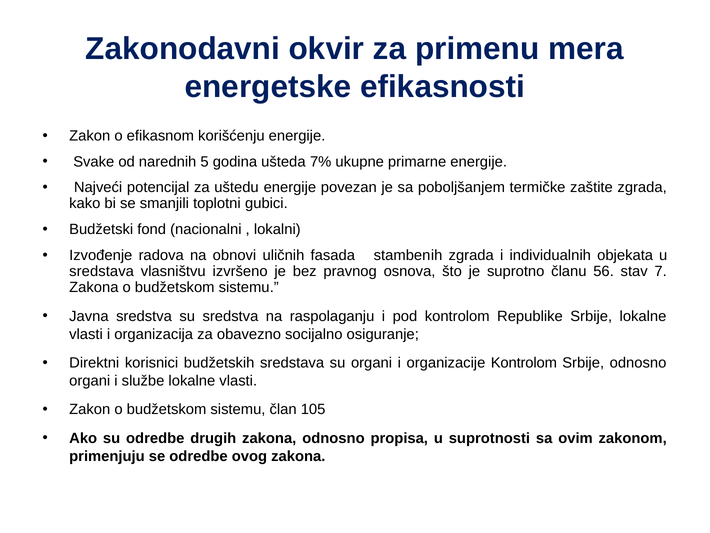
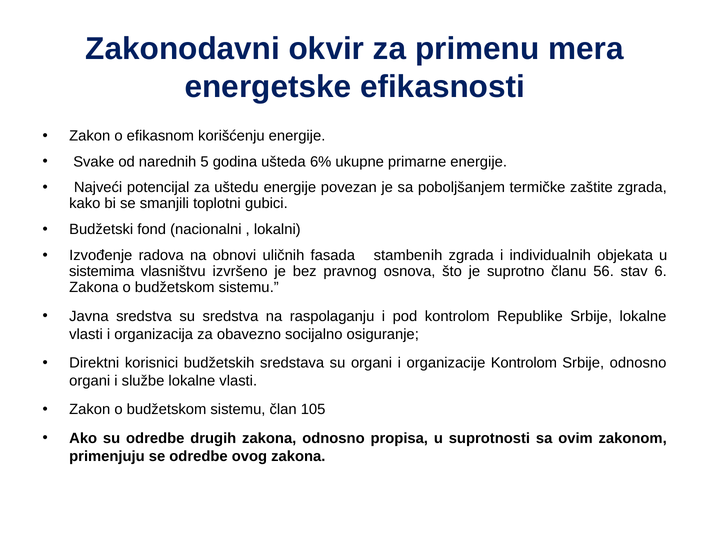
7%: 7% -> 6%
sredstava at (102, 271): sredstava -> sistemima
7: 7 -> 6
